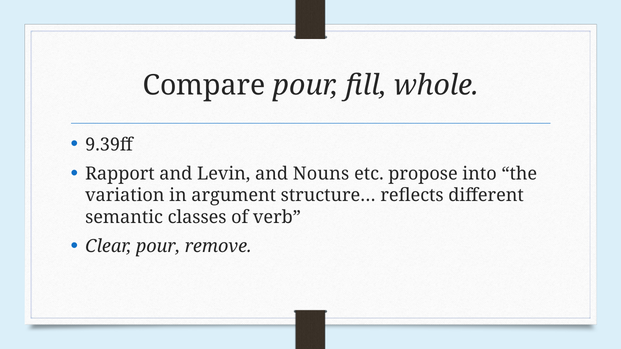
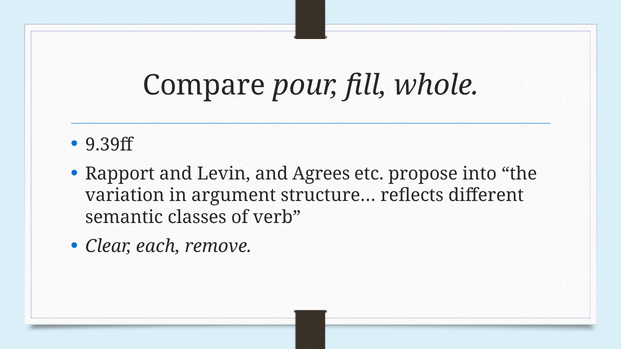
Nouns: Nouns -> Agrees
Clear pour: pour -> each
